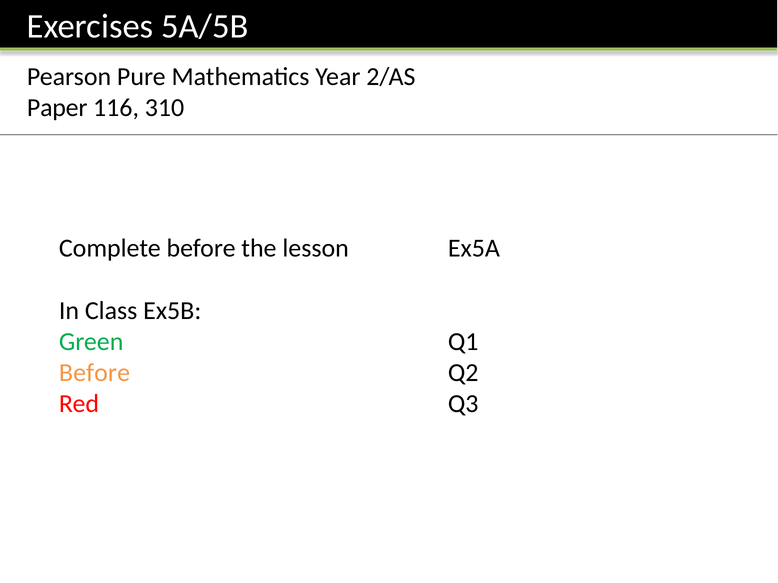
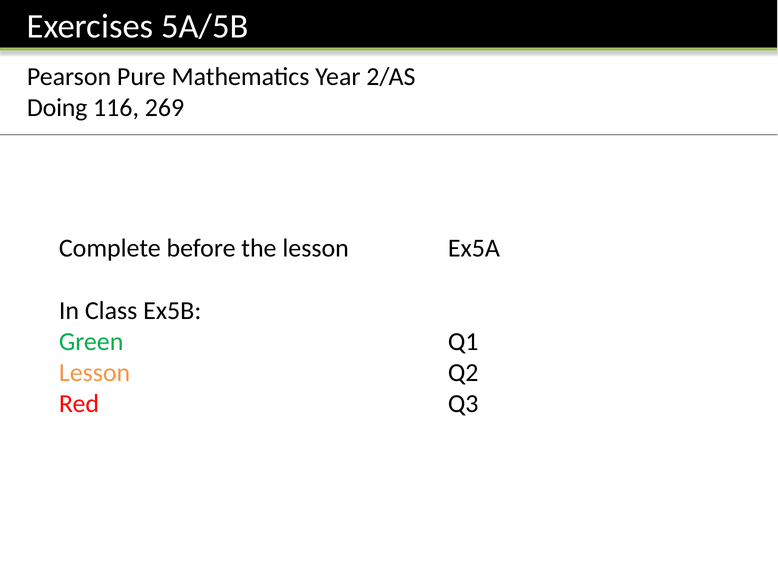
Paper: Paper -> Doing
310: 310 -> 269
Before at (94, 373): Before -> Lesson
